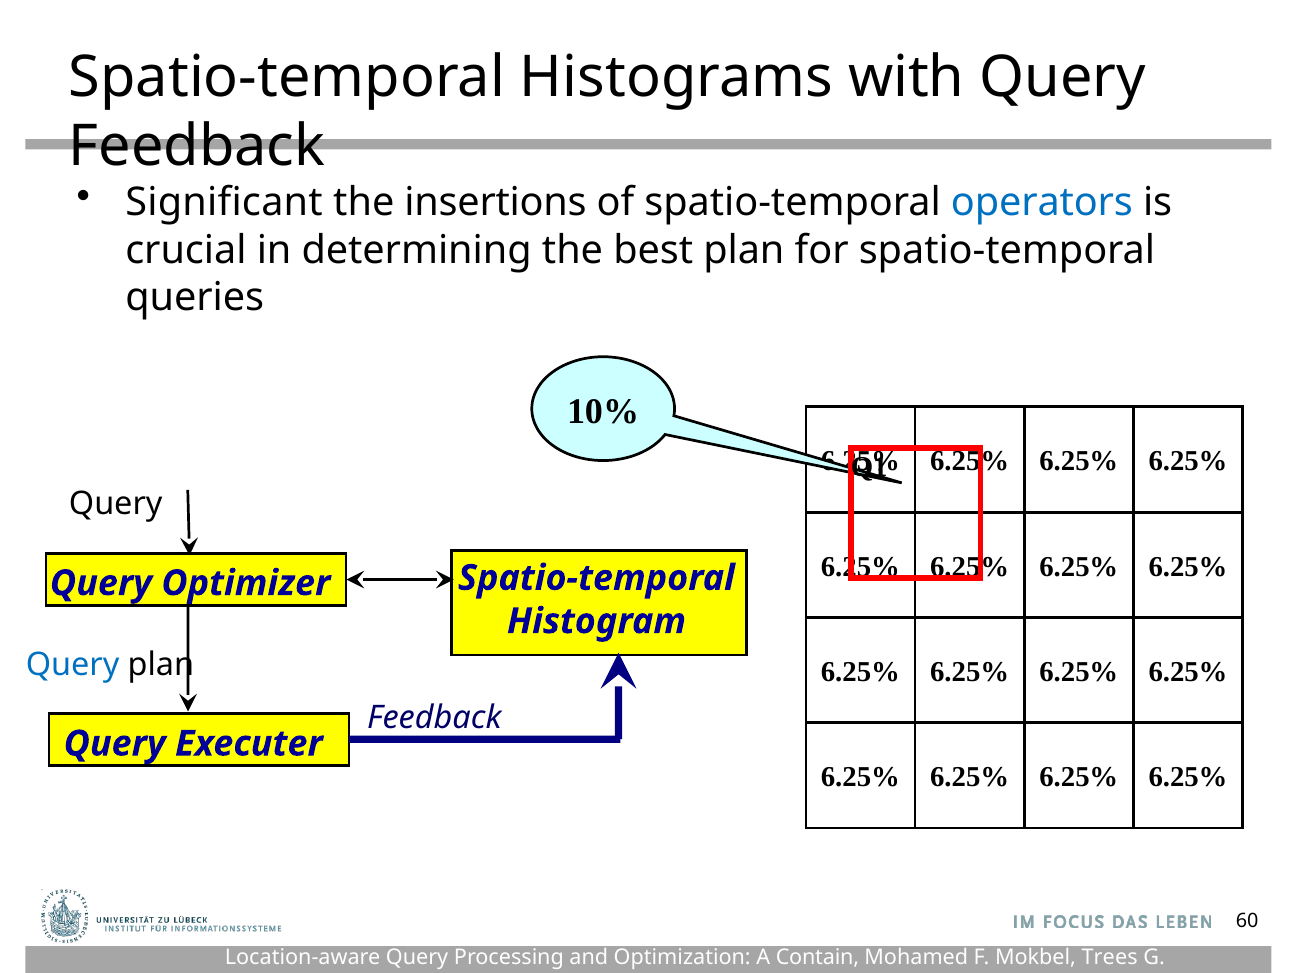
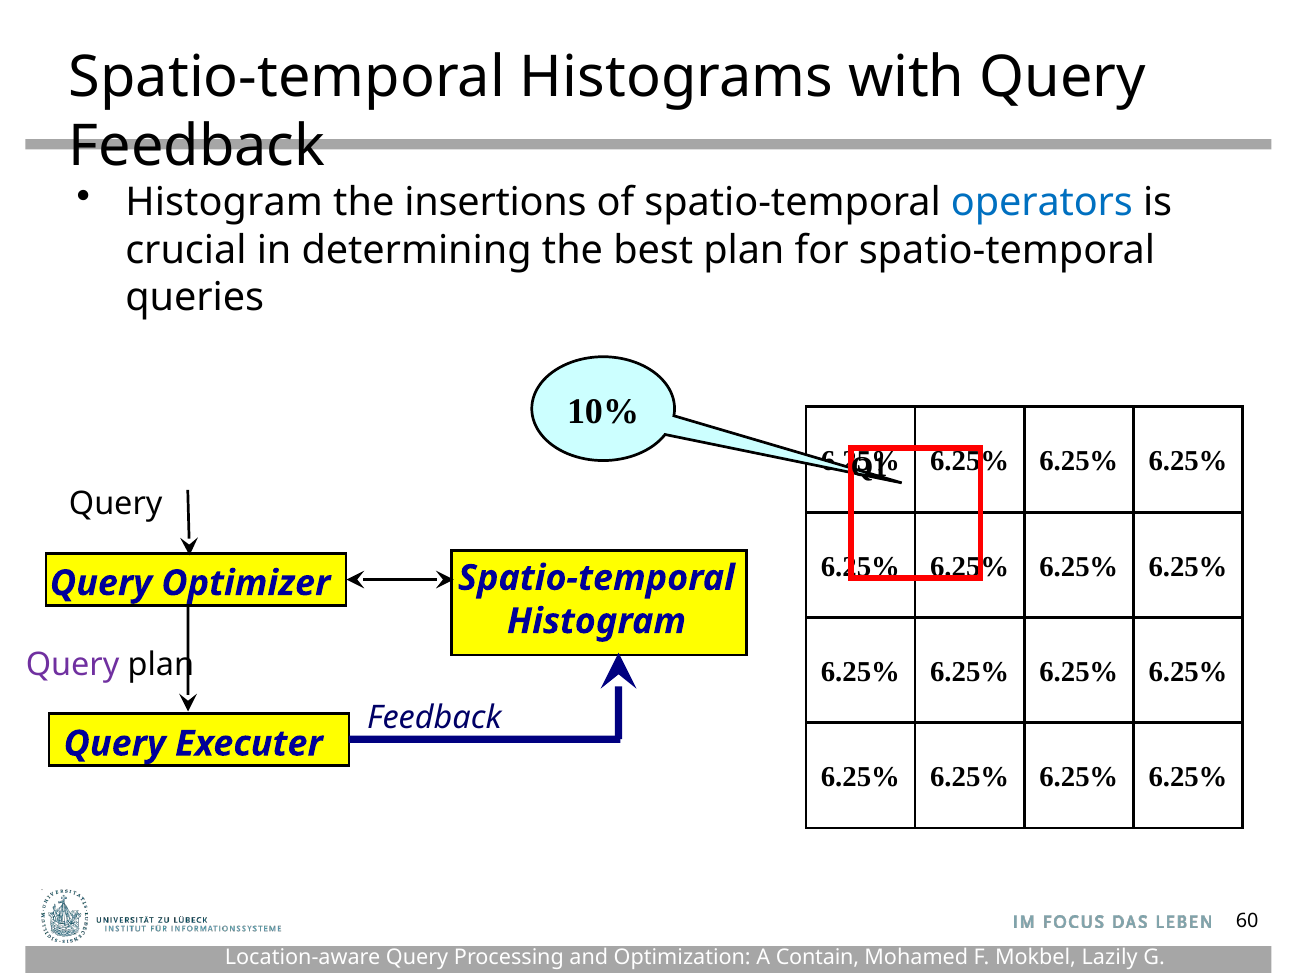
Significant at (224, 202): Significant -> Histogram
Query at (73, 664) colour: blue -> purple
Trees: Trees -> Lazily
